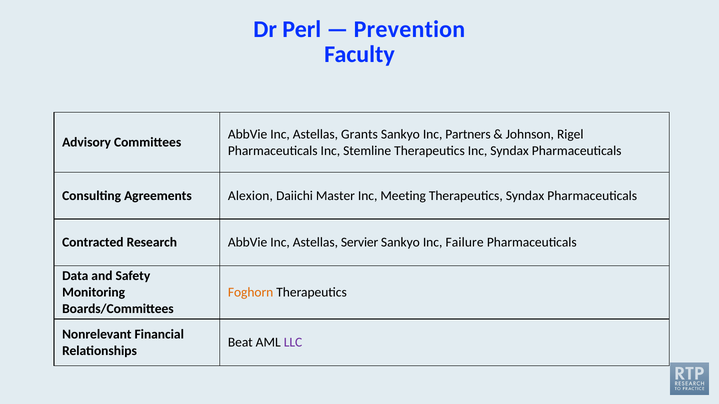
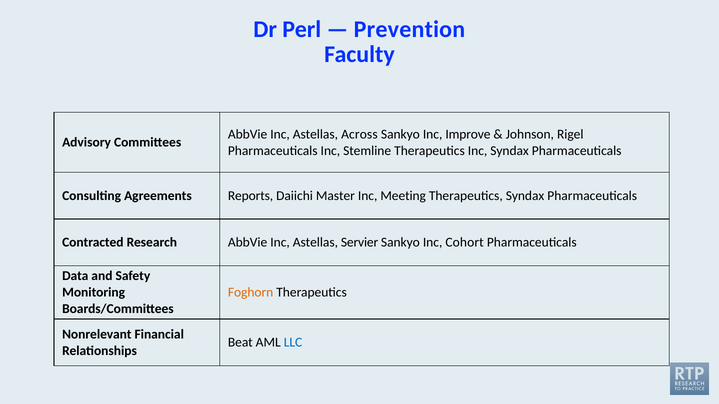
Grants: Grants -> Across
Partners: Partners -> Improve
Alexion: Alexion -> Reports
Failure: Failure -> Cohort
LLC colour: purple -> blue
